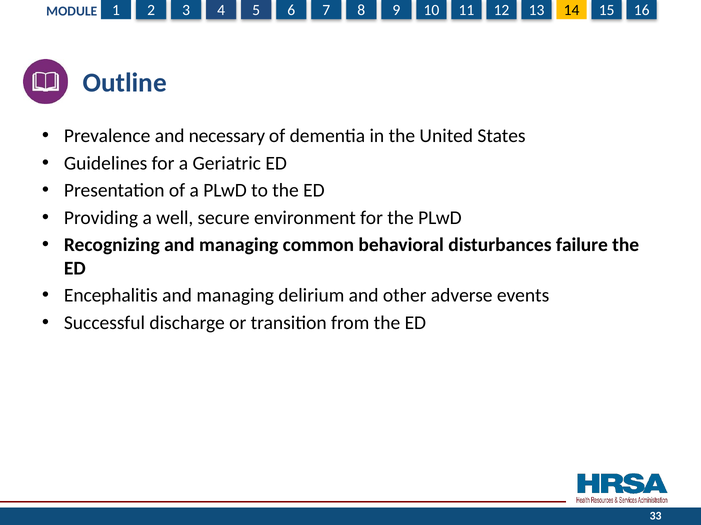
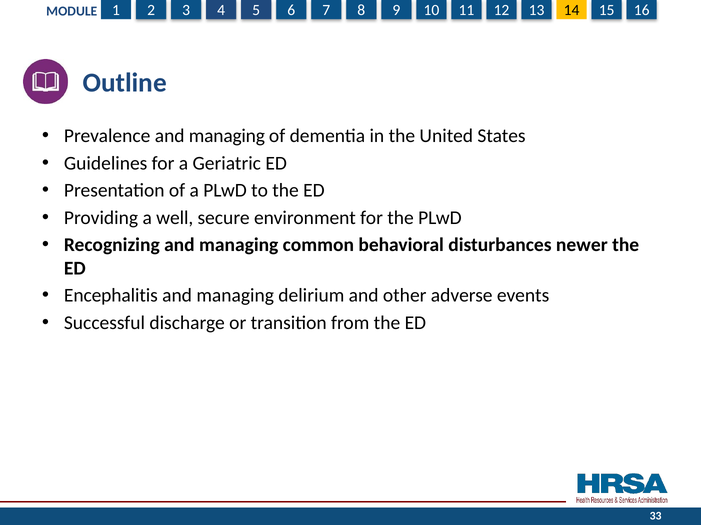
Prevalence and necessary: necessary -> managing
failure: failure -> newer
